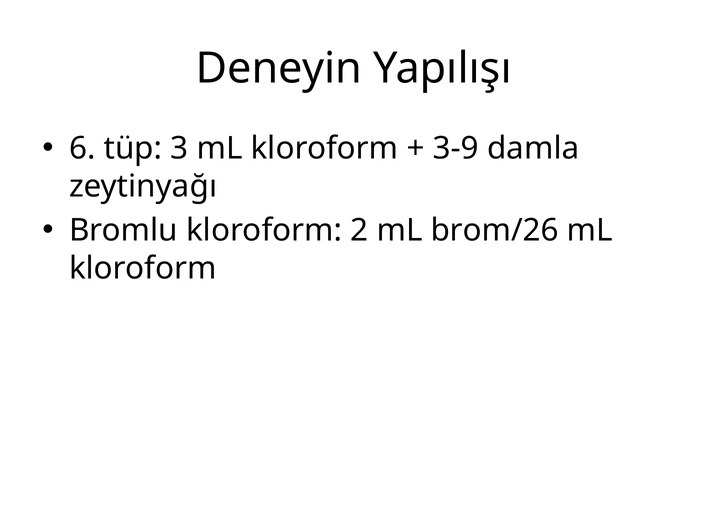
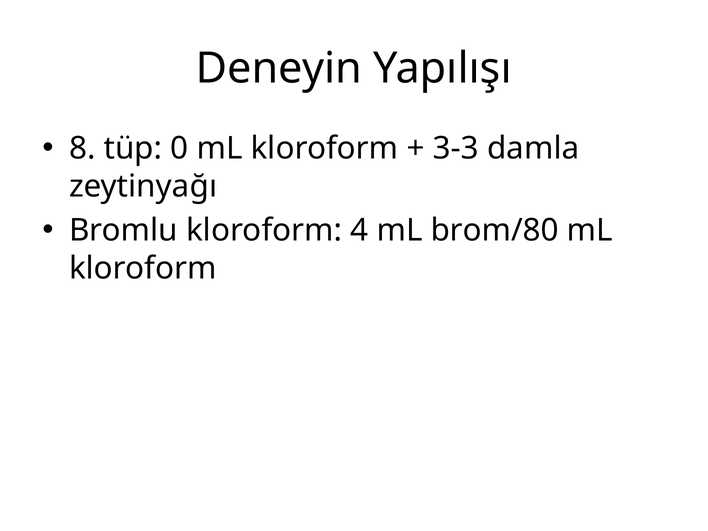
6: 6 -> 8
3: 3 -> 0
3-9: 3-9 -> 3-3
2: 2 -> 4
brom/26: brom/26 -> brom/80
